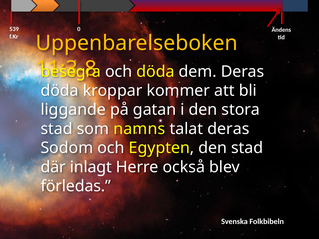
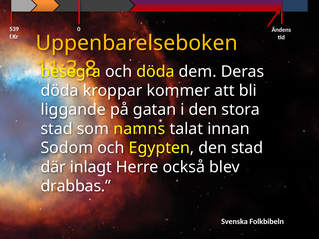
talat deras: deras -> innan
förledas: förledas -> drabbas
